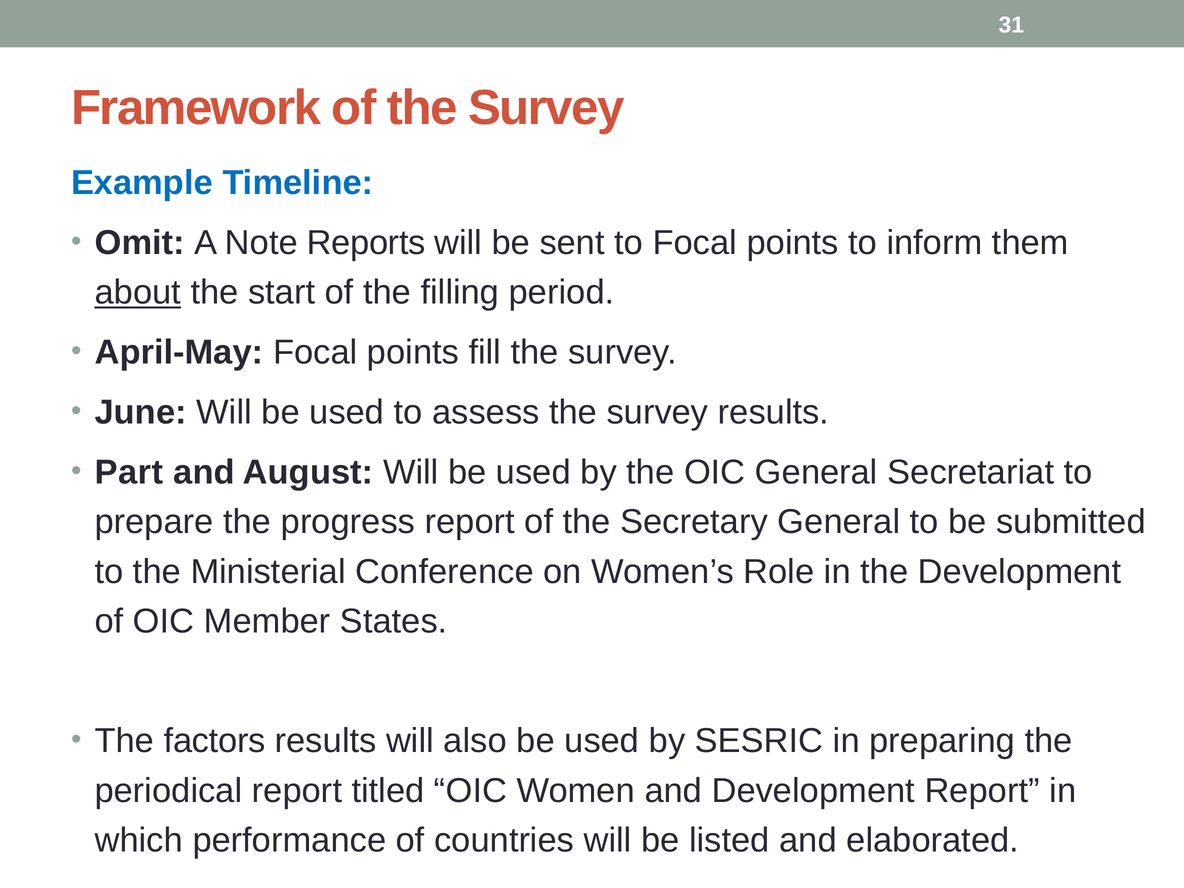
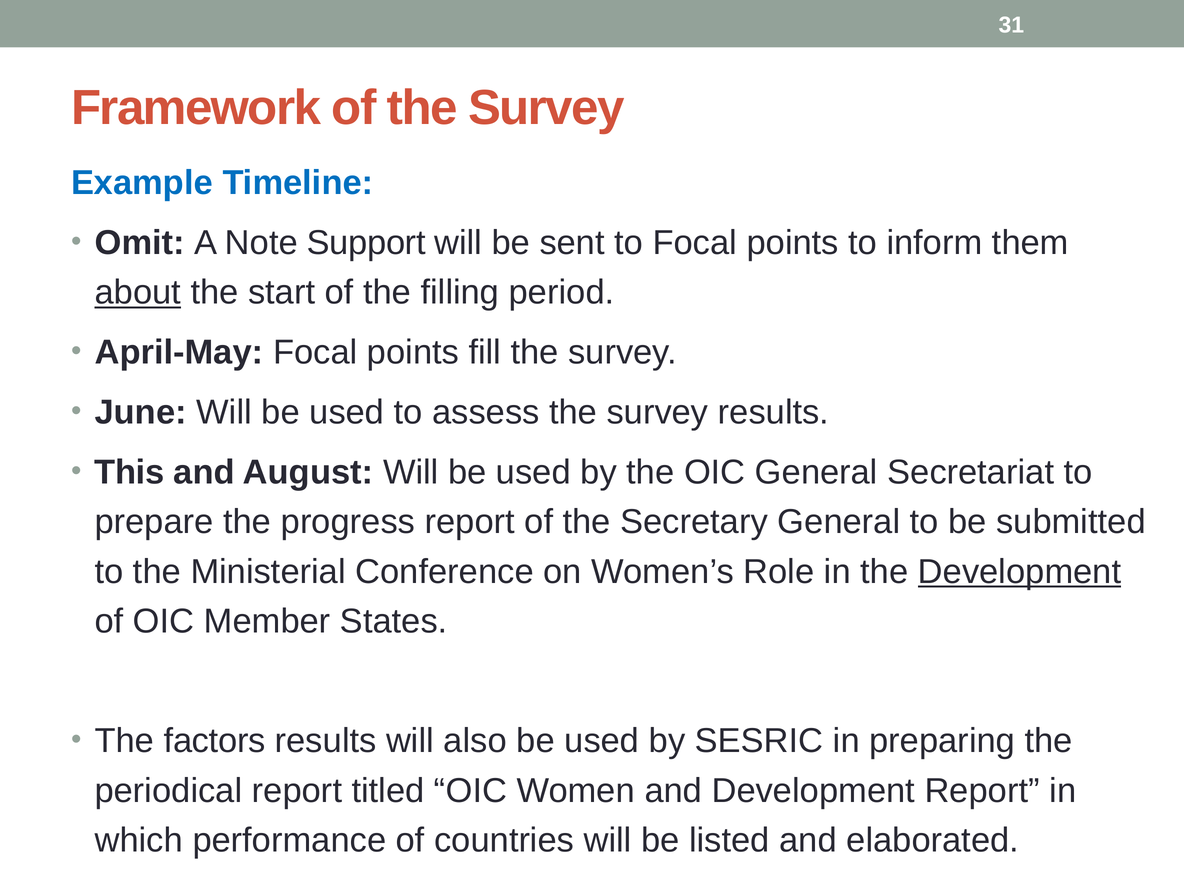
Reports: Reports -> Support
Part: Part -> This
Development at (1020, 572) underline: none -> present
